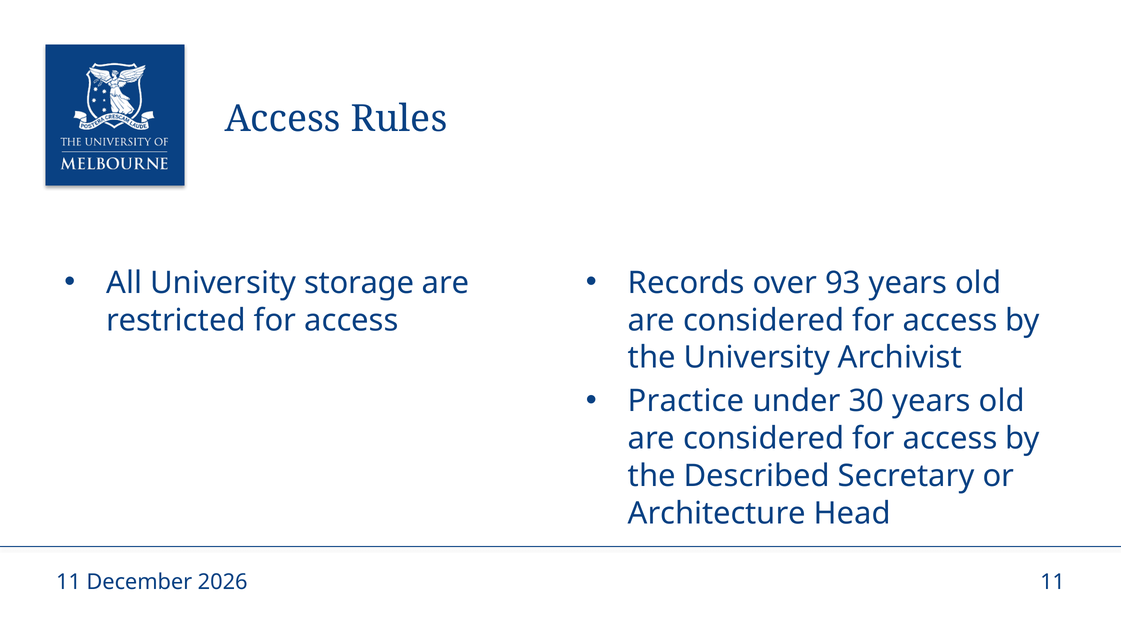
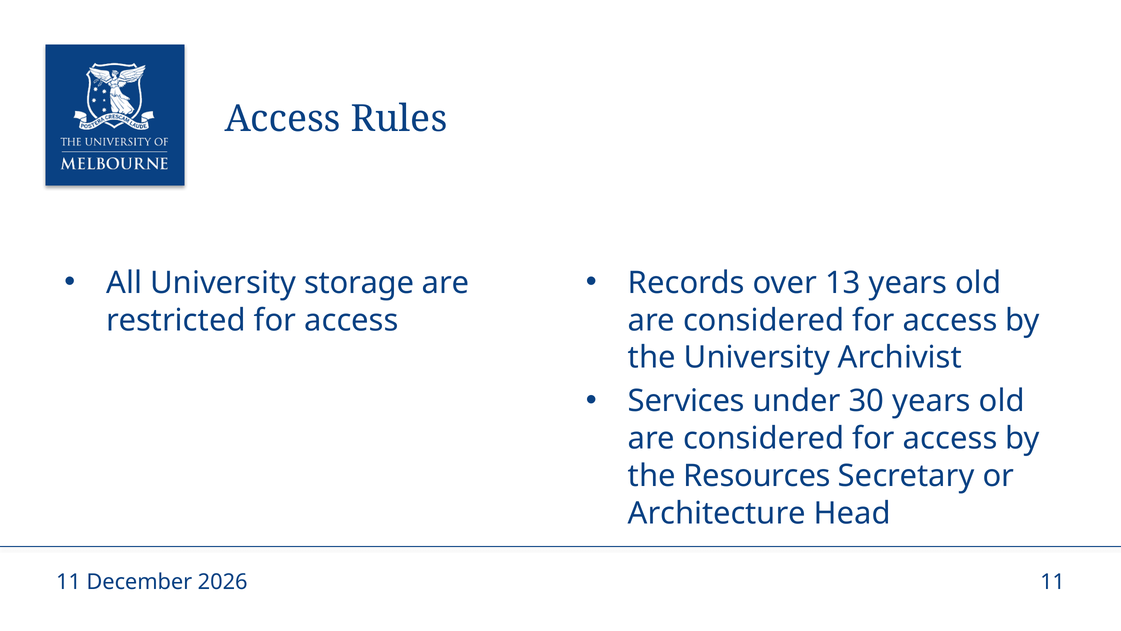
93: 93 -> 13
Practice: Practice -> Services
Described: Described -> Resources
